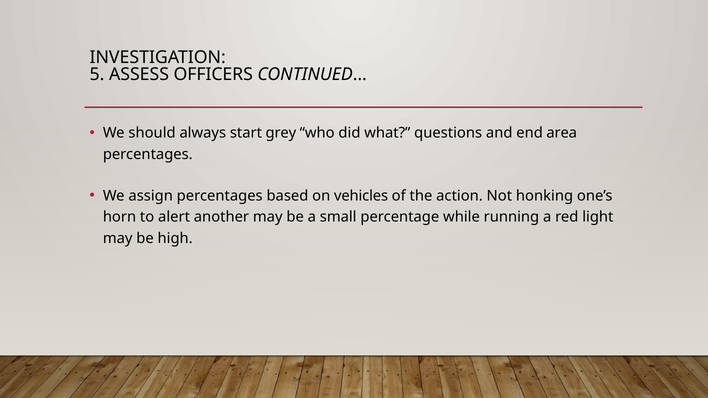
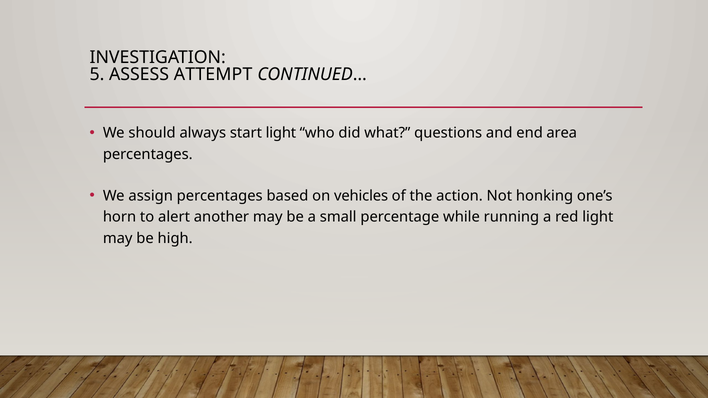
OFFICERS: OFFICERS -> ATTEMPT
start grey: grey -> light
